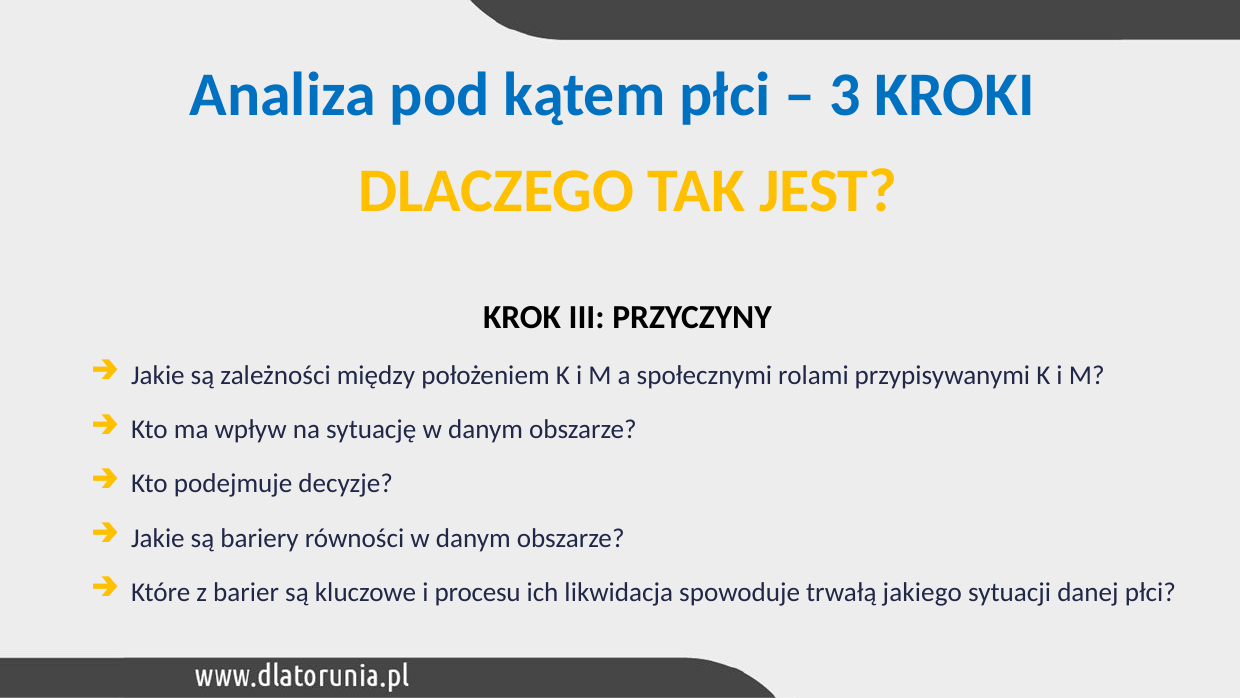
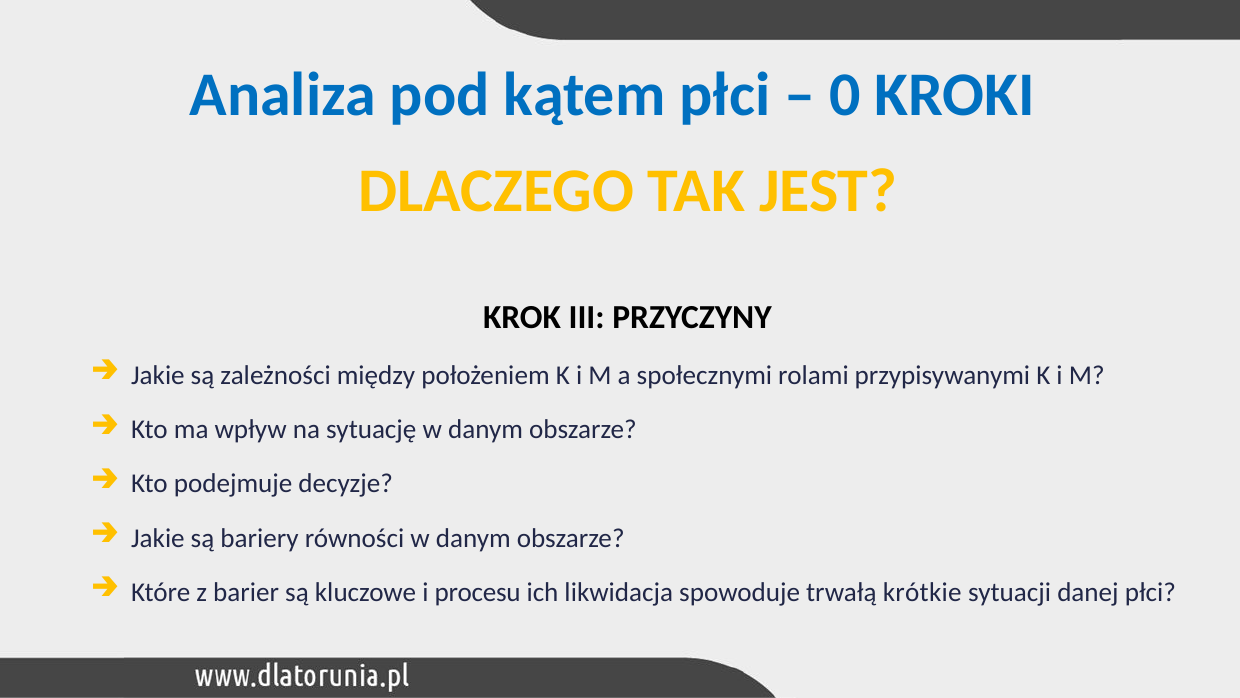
3: 3 -> 0
jakiego: jakiego -> krótkie
